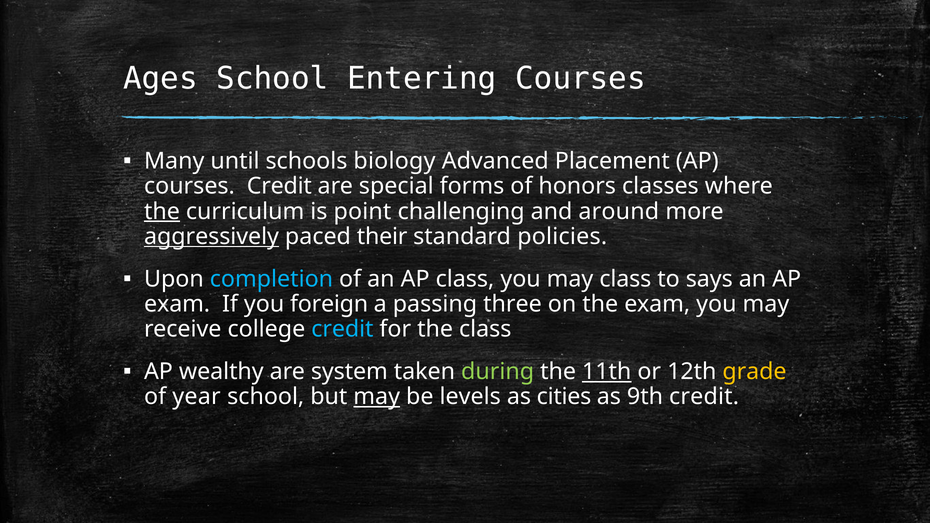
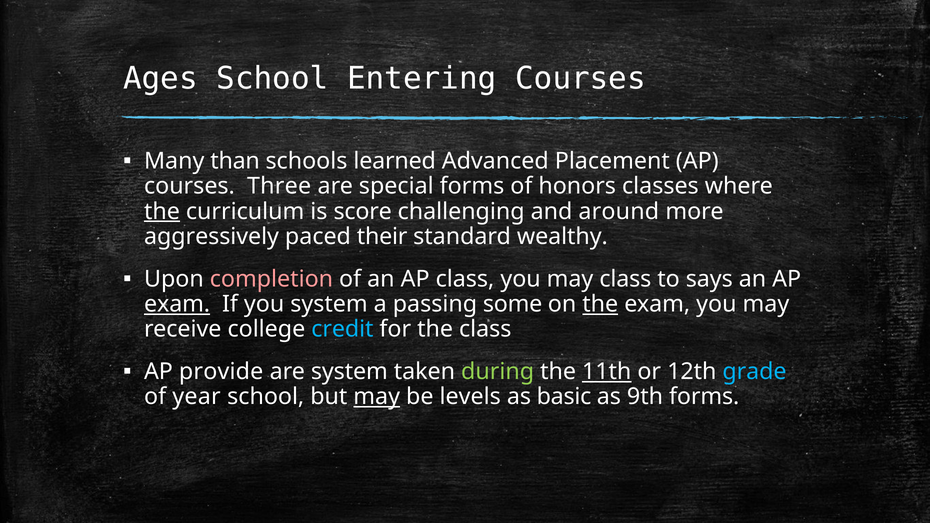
until: until -> than
biology: biology -> learned
courses Credit: Credit -> Three
point: point -> score
aggressively underline: present -> none
policies: policies -> wealthy
completion colour: light blue -> pink
exam at (177, 304) underline: none -> present
you foreign: foreign -> system
three: three -> some
the at (600, 304) underline: none -> present
wealthy: wealthy -> provide
grade colour: yellow -> light blue
cities: cities -> basic
9th credit: credit -> forms
